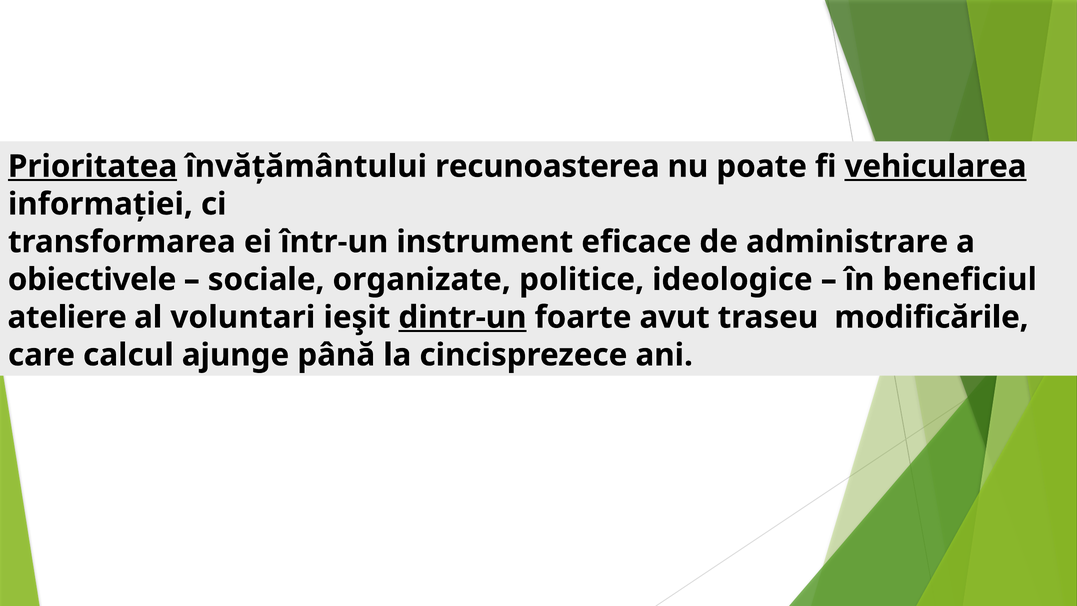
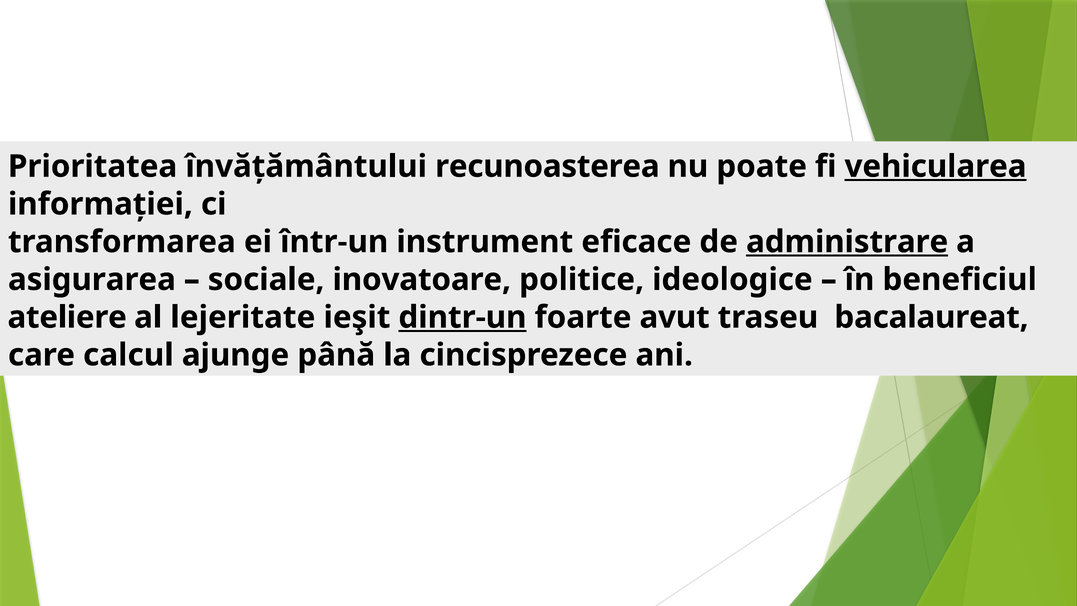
Prioritatea underline: present -> none
administrare underline: none -> present
obiectivele: obiectivele -> asigurarea
organizate: organizate -> inovatoare
voluntari: voluntari -> lejeritate
modificările: modificările -> bacalaureat
